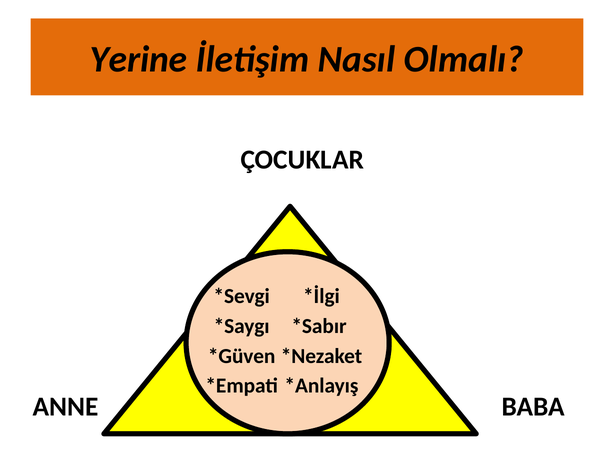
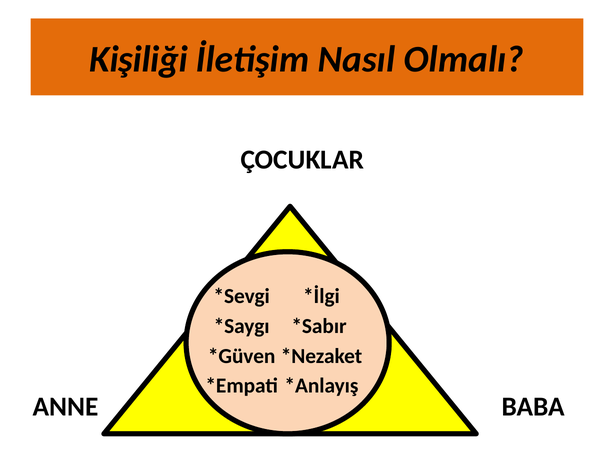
Yerine: Yerine -> Kişiliği
